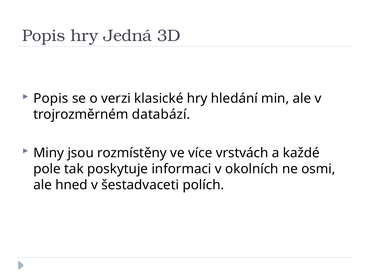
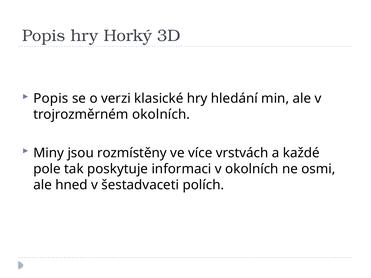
Jedná: Jedná -> Horký
trojrozměrném databází: databází -> okolních
